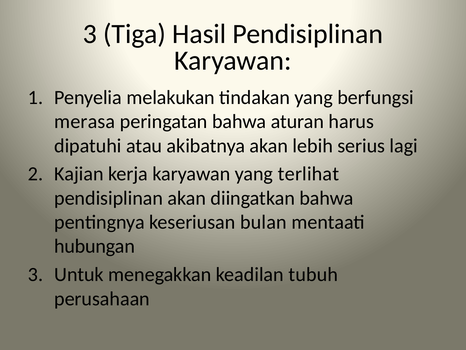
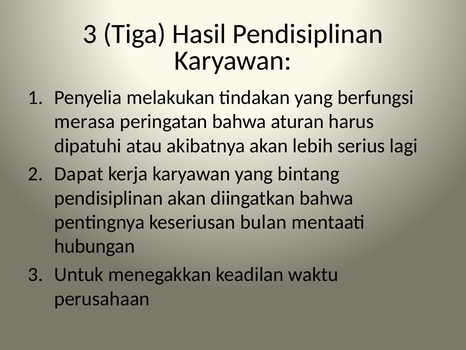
Kajian: Kajian -> Dapat
terlihat: terlihat -> bintang
tubuh: tubuh -> waktu
